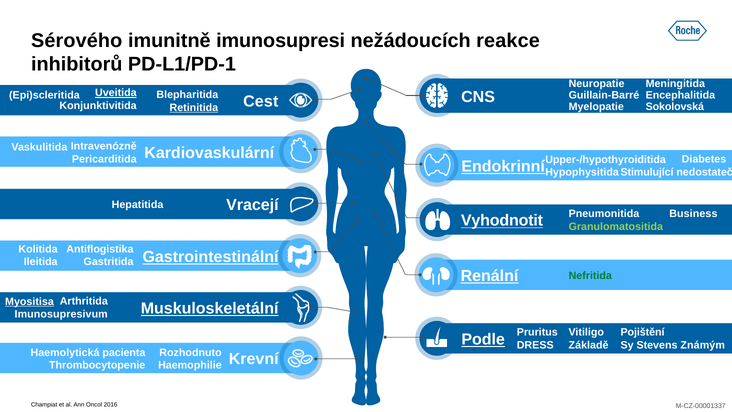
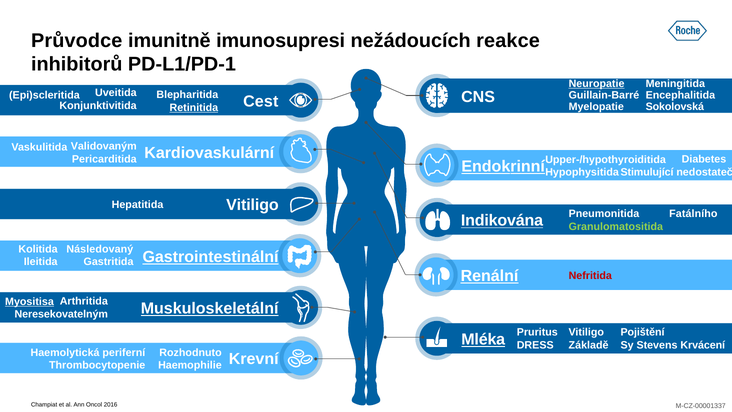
Sérového: Sérového -> Průvodce
Neuropatie underline: none -> present
Uveitida underline: present -> none
Intravenózně: Intravenózně -> Validovaným
Vracejí at (252, 205): Vracejí -> Vitiligo
Business: Business -> Fatálního
Vyhodnotit: Vyhodnotit -> Indikována
Antiflogistika: Antiflogistika -> Následovaný
Nefritida colour: green -> red
Imunosupresivum: Imunosupresivum -> Neresekovatelným
Podle: Podle -> Mléka
Známým: Známým -> Krvácení
pacienta: pacienta -> periferní
